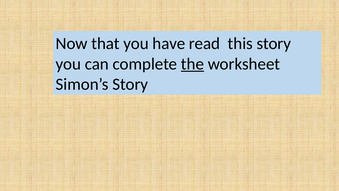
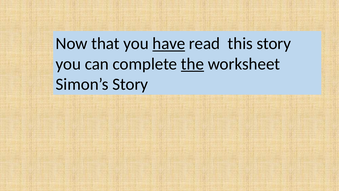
have underline: none -> present
